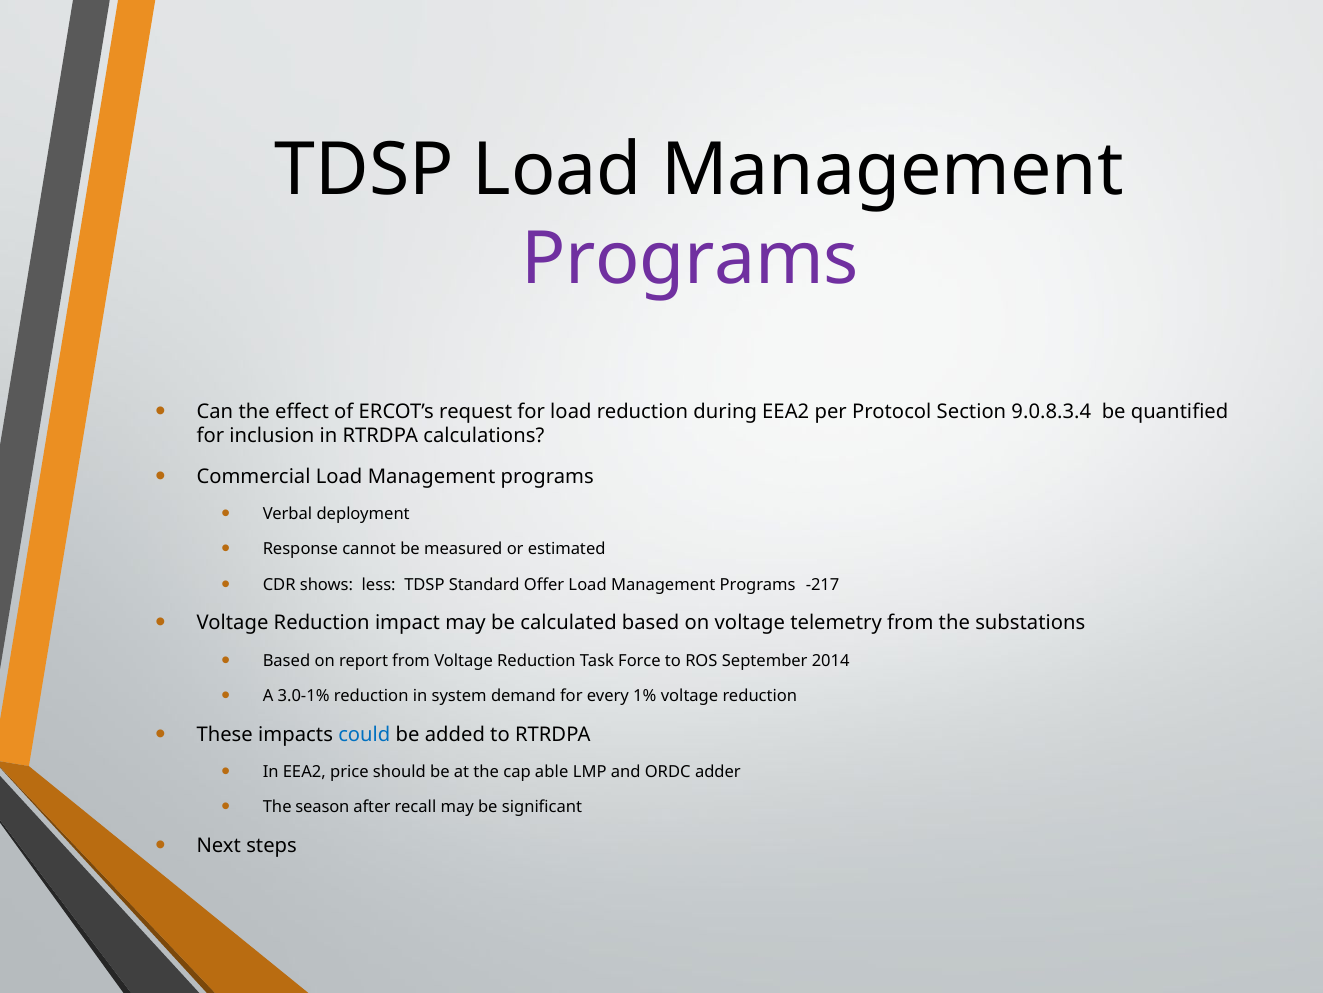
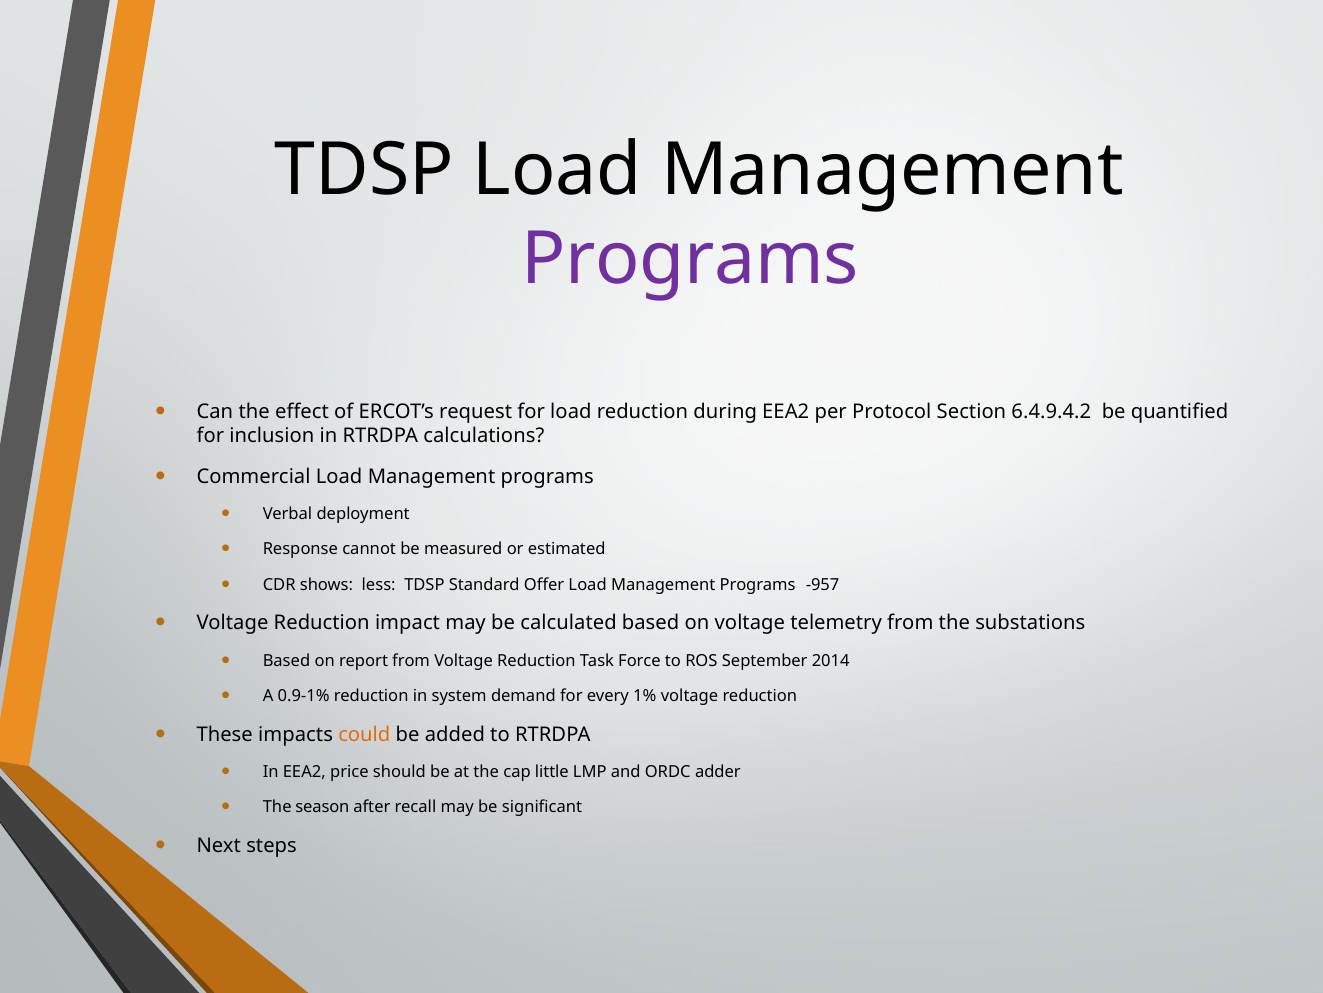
9.0.8.3.4: 9.0.8.3.4 -> 6.4.9.4.2
-217: -217 -> -957
3.0-1%: 3.0-1% -> 0.9-1%
could colour: blue -> orange
able: able -> little
